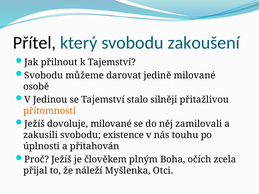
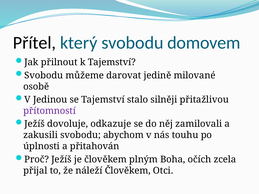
zakoušení: zakoušení -> domovem
přítomností colour: orange -> purple
dovoluje milované: milované -> odkazuje
existence: existence -> abychom
náleží Myšlenka: Myšlenka -> Člověkem
